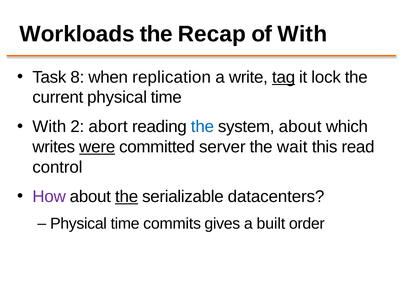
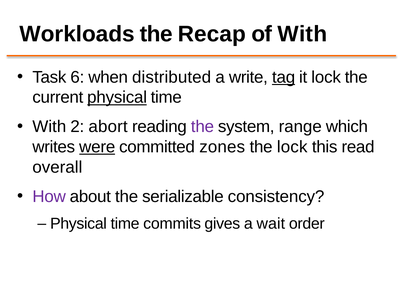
8: 8 -> 6
replication: replication -> distributed
physical at (117, 98) underline: none -> present
the at (202, 127) colour: blue -> purple
system about: about -> range
server: server -> zones
the wait: wait -> lock
control: control -> overall
the at (127, 197) underline: present -> none
datacenters: datacenters -> consistency
built: built -> wait
